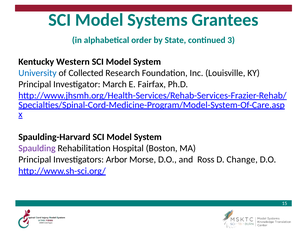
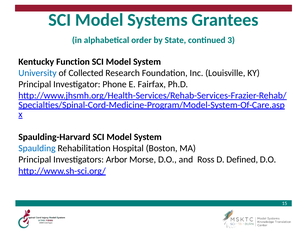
Western: Western -> Function
March: March -> Phone
Spaulding colour: purple -> blue
Change: Change -> Defined
